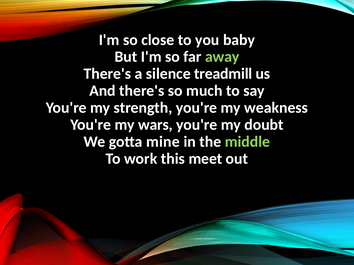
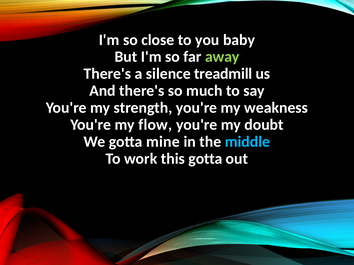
wars: wars -> flow
middle colour: light green -> light blue
this meet: meet -> gotta
